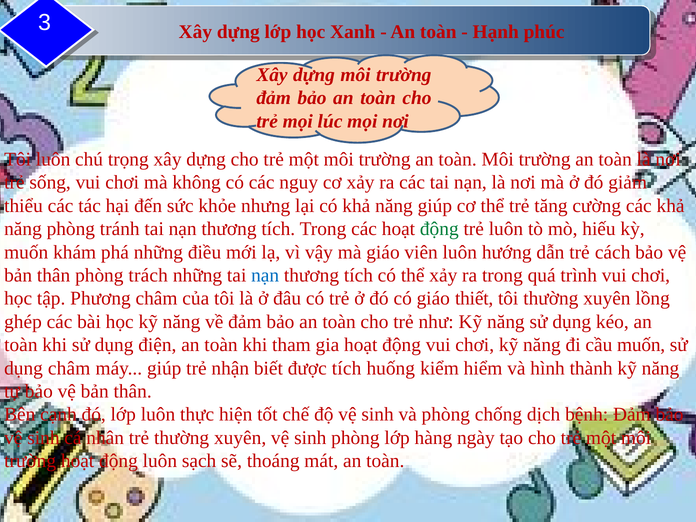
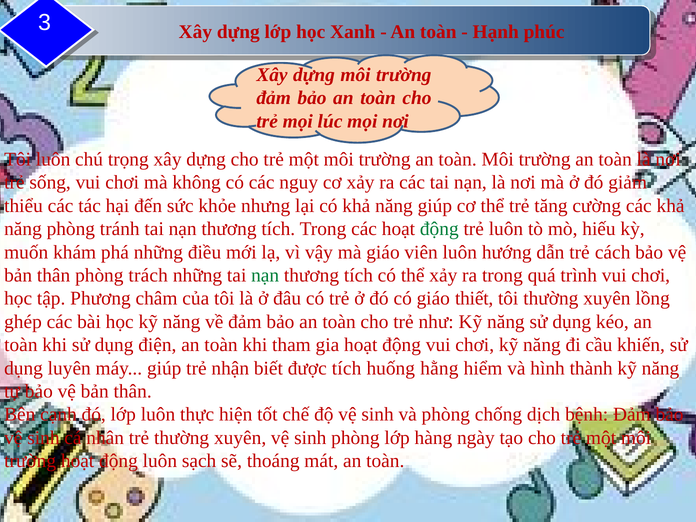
nạn at (265, 275) colour: blue -> green
cầu muốn: muốn -> khiến
dụng châm: châm -> luyên
kiểm: kiểm -> hằng
